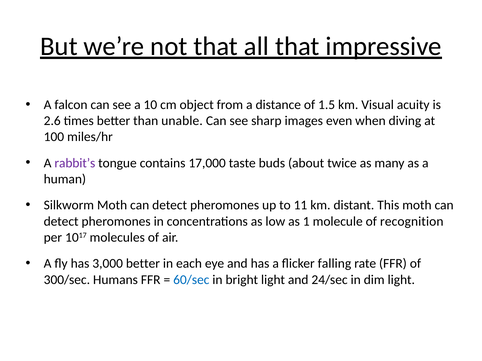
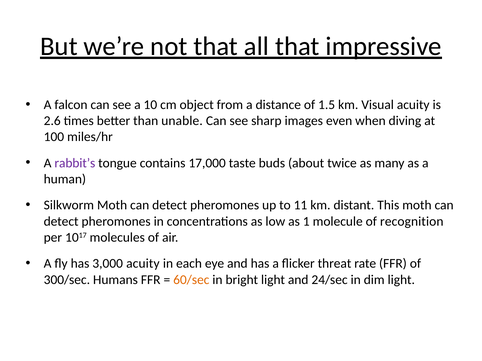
3,000 better: better -> acuity
falling: falling -> threat
60/sec colour: blue -> orange
